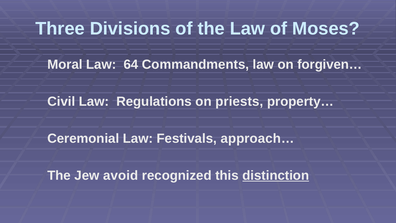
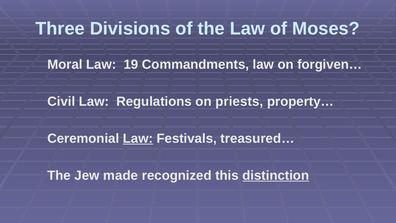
64: 64 -> 19
Law at (138, 138) underline: none -> present
approach…: approach… -> treasured…
avoid: avoid -> made
